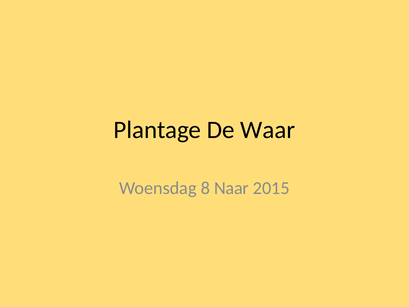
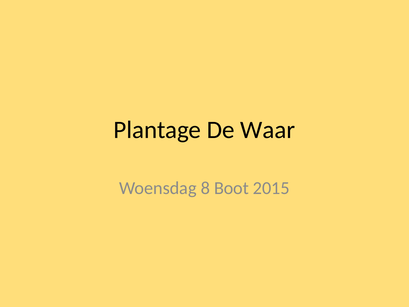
Naar: Naar -> Boot
